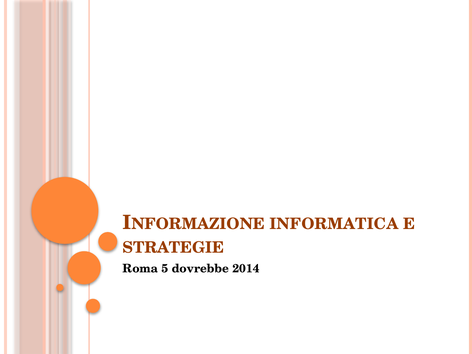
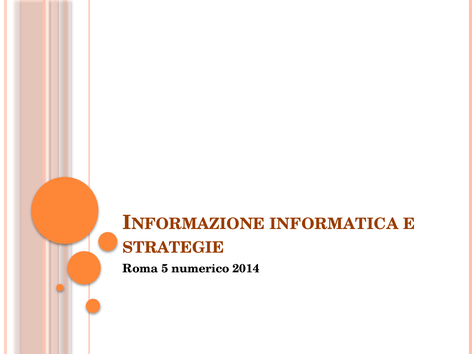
dovrebbe: dovrebbe -> numerico
